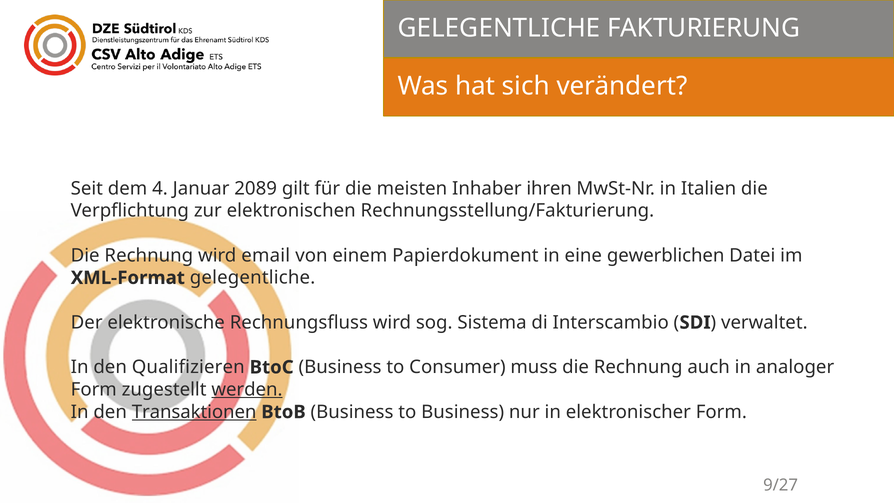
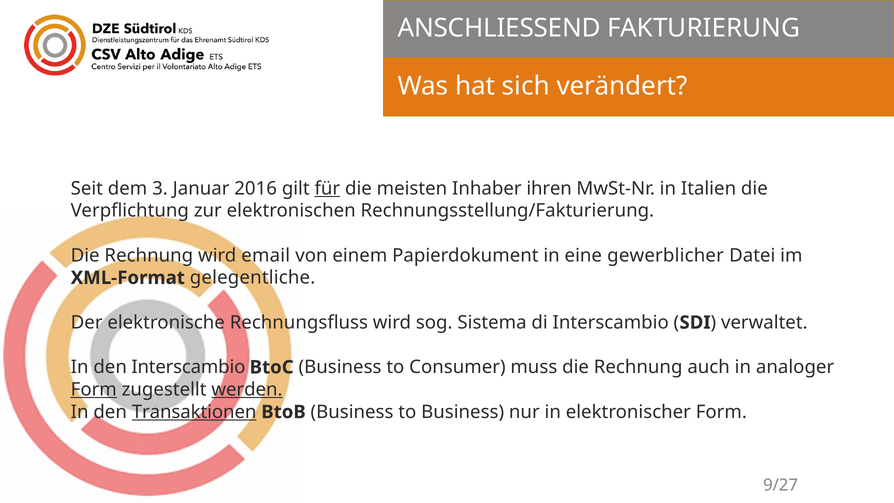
GELEGENTLICHE at (499, 28): GELEGENTLICHE -> ANSCHLIESSEND
4: 4 -> 3
2089: 2089 -> 2016
für underline: none -> present
gewerblichen: gewerblichen -> gewerblicher
den Qualifizieren: Qualifizieren -> Interscambio
Form at (94, 390) underline: none -> present
